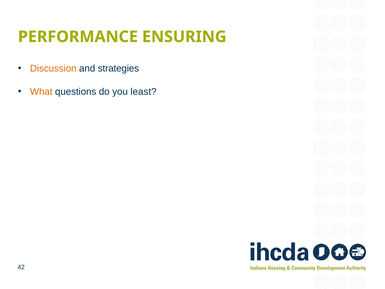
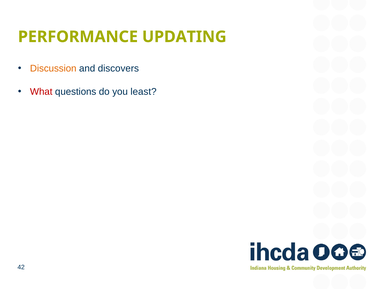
ENSURING: ENSURING -> UPDATING
strategies: strategies -> discovers
What colour: orange -> red
